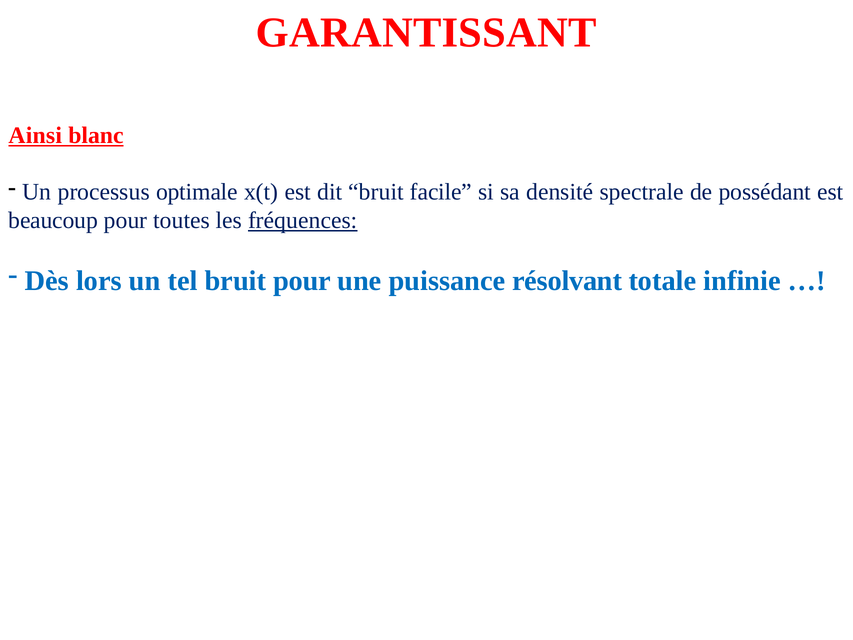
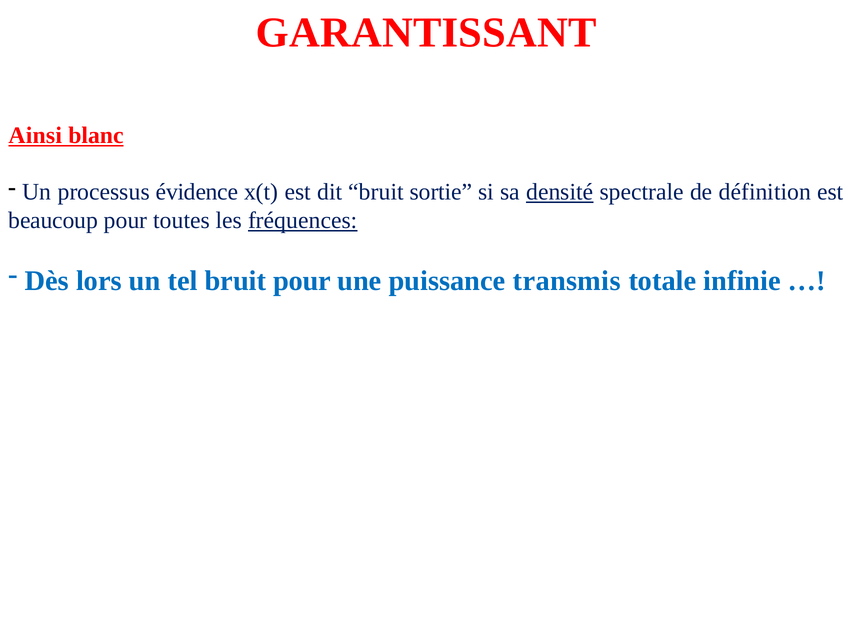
optimale: optimale -> évidence
facile: facile -> sortie
densité underline: none -> present
possédant: possédant -> définition
résolvant: résolvant -> transmis
